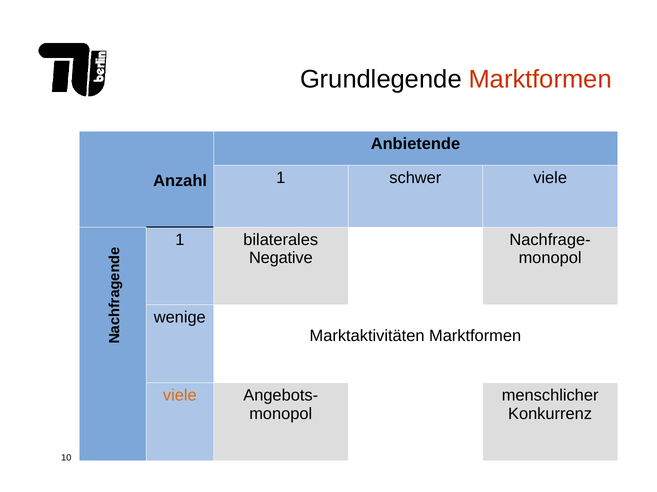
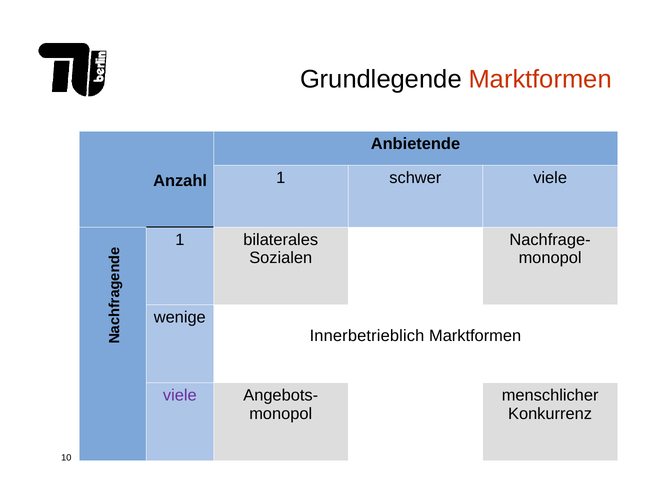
Negative: Negative -> Sozialen
Marktaktivitäten: Marktaktivitäten -> Innerbetrieblich
viele at (180, 396) colour: orange -> purple
